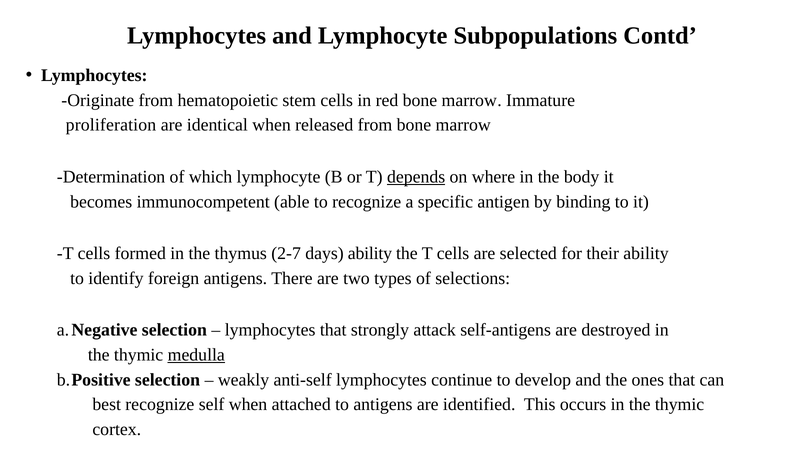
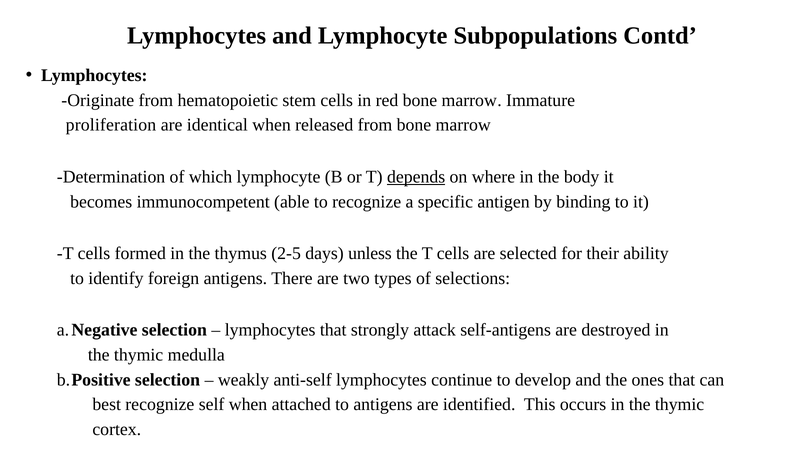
2-7: 2-7 -> 2-5
days ability: ability -> unless
medulla underline: present -> none
